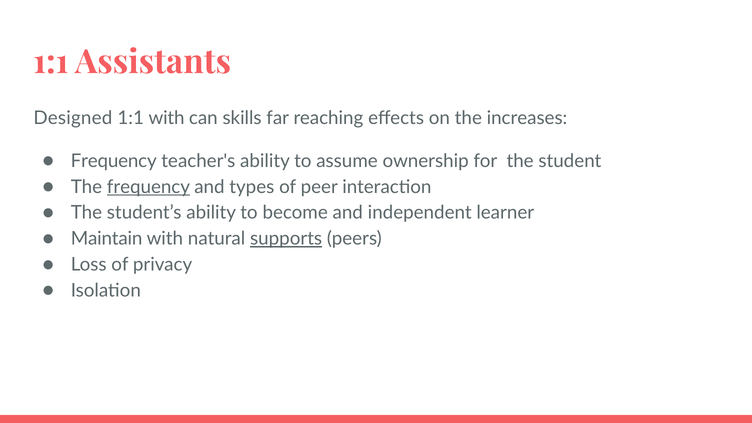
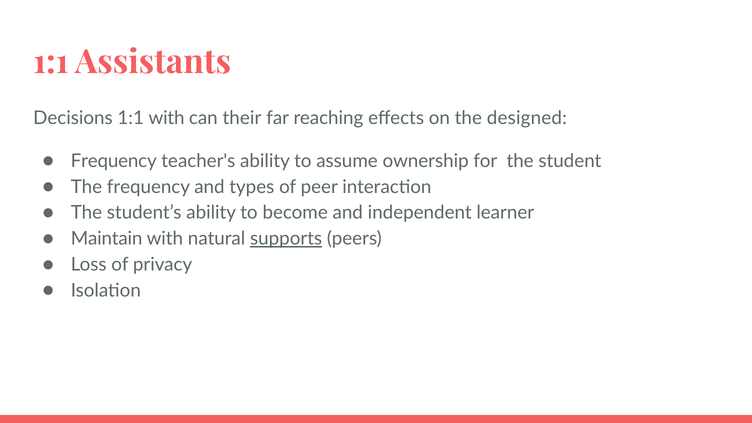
Designed: Designed -> Decisions
skills: skills -> their
increases: increases -> designed
frequency at (148, 187) underline: present -> none
